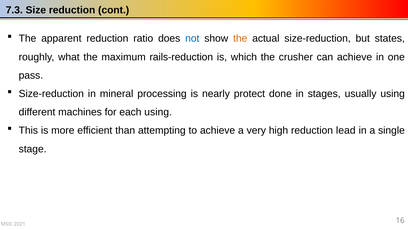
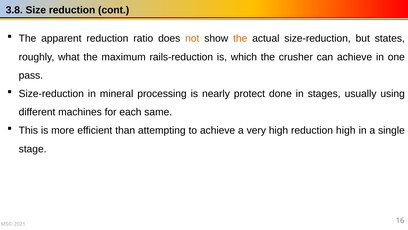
7.3: 7.3 -> 3.8
not colour: blue -> orange
each using: using -> same
reduction lead: lead -> high
